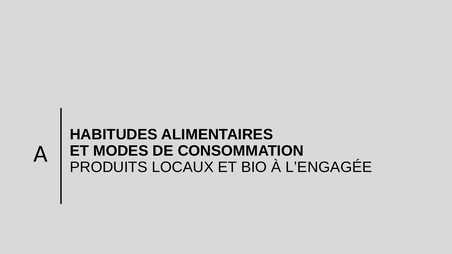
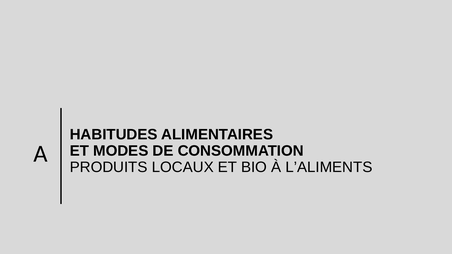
L’ENGAGÉE: L’ENGAGÉE -> L’ALIMENTS
